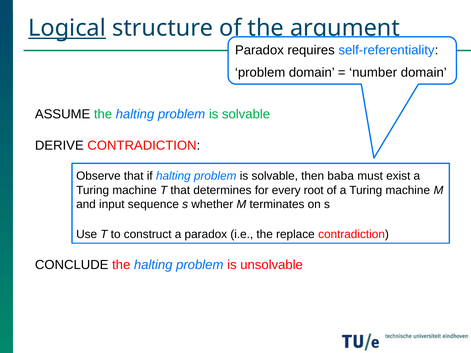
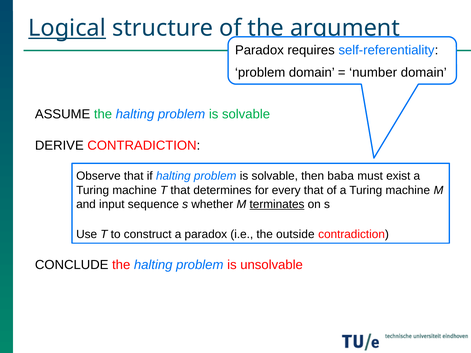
every root: root -> that
terminates underline: none -> present
replace: replace -> outside
